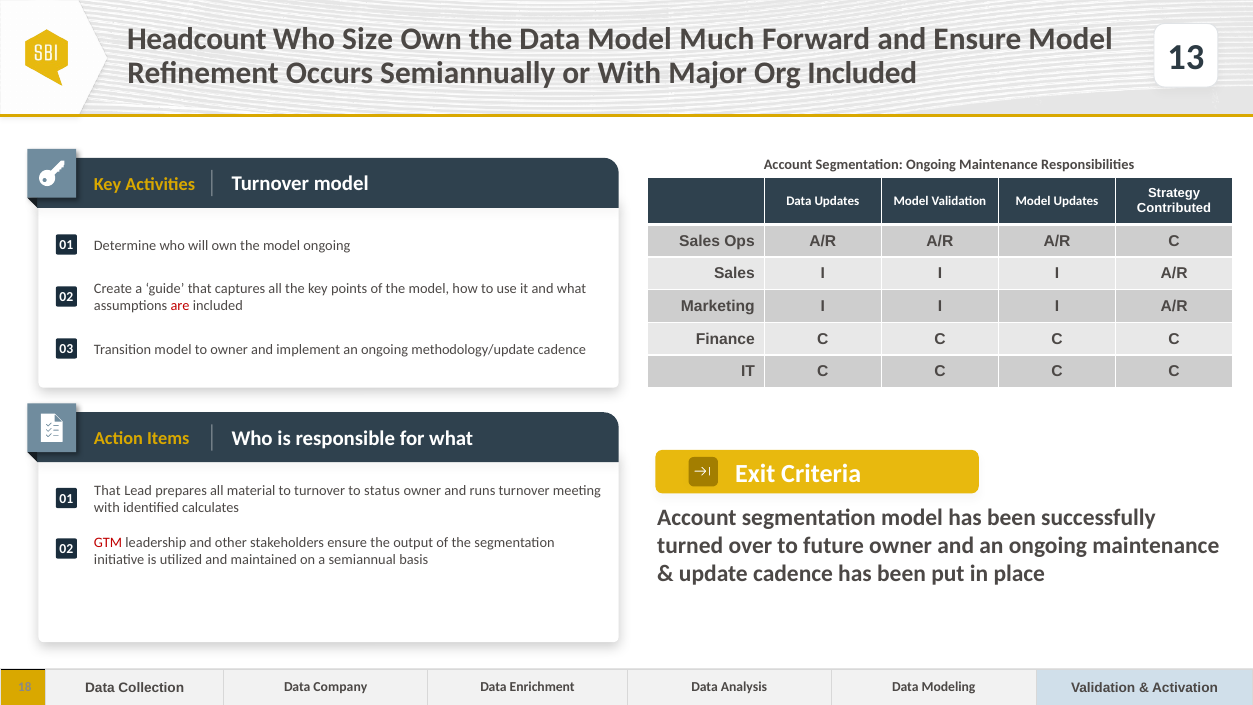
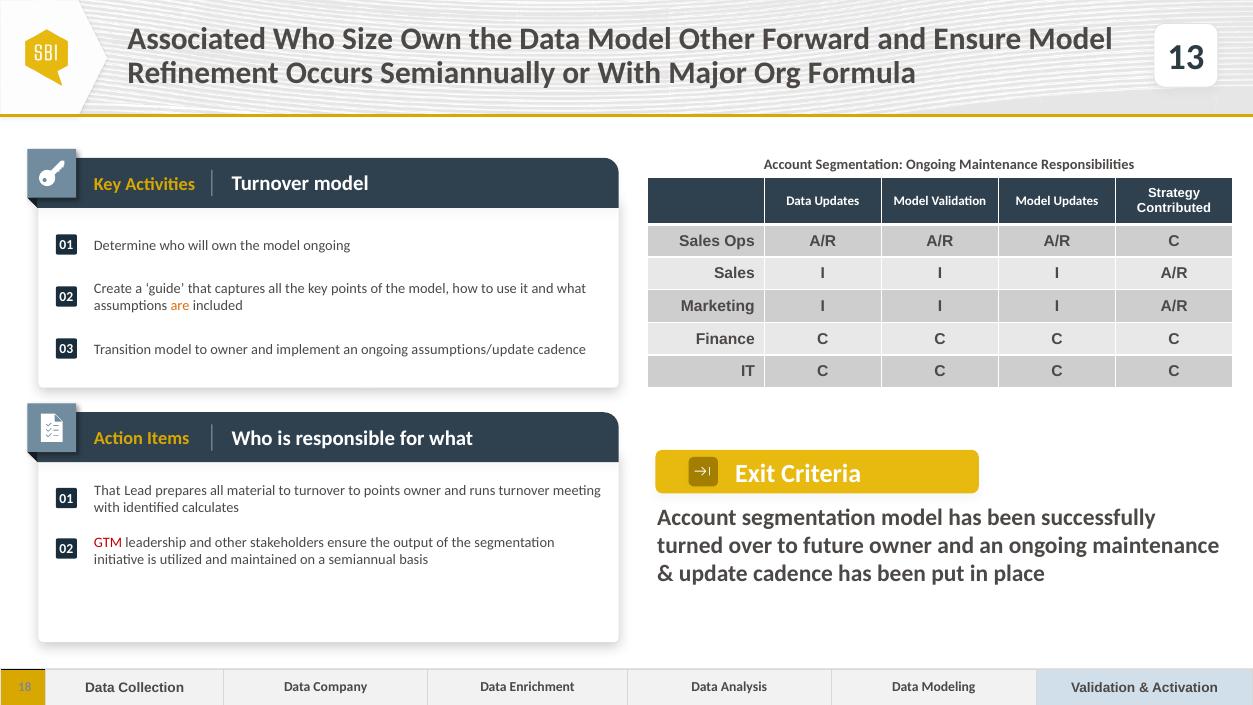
Headcount: Headcount -> Associated
Model Much: Much -> Other
Org Included: Included -> Formula
are colour: red -> orange
methodology/update: methodology/update -> assumptions/update
to status: status -> points
